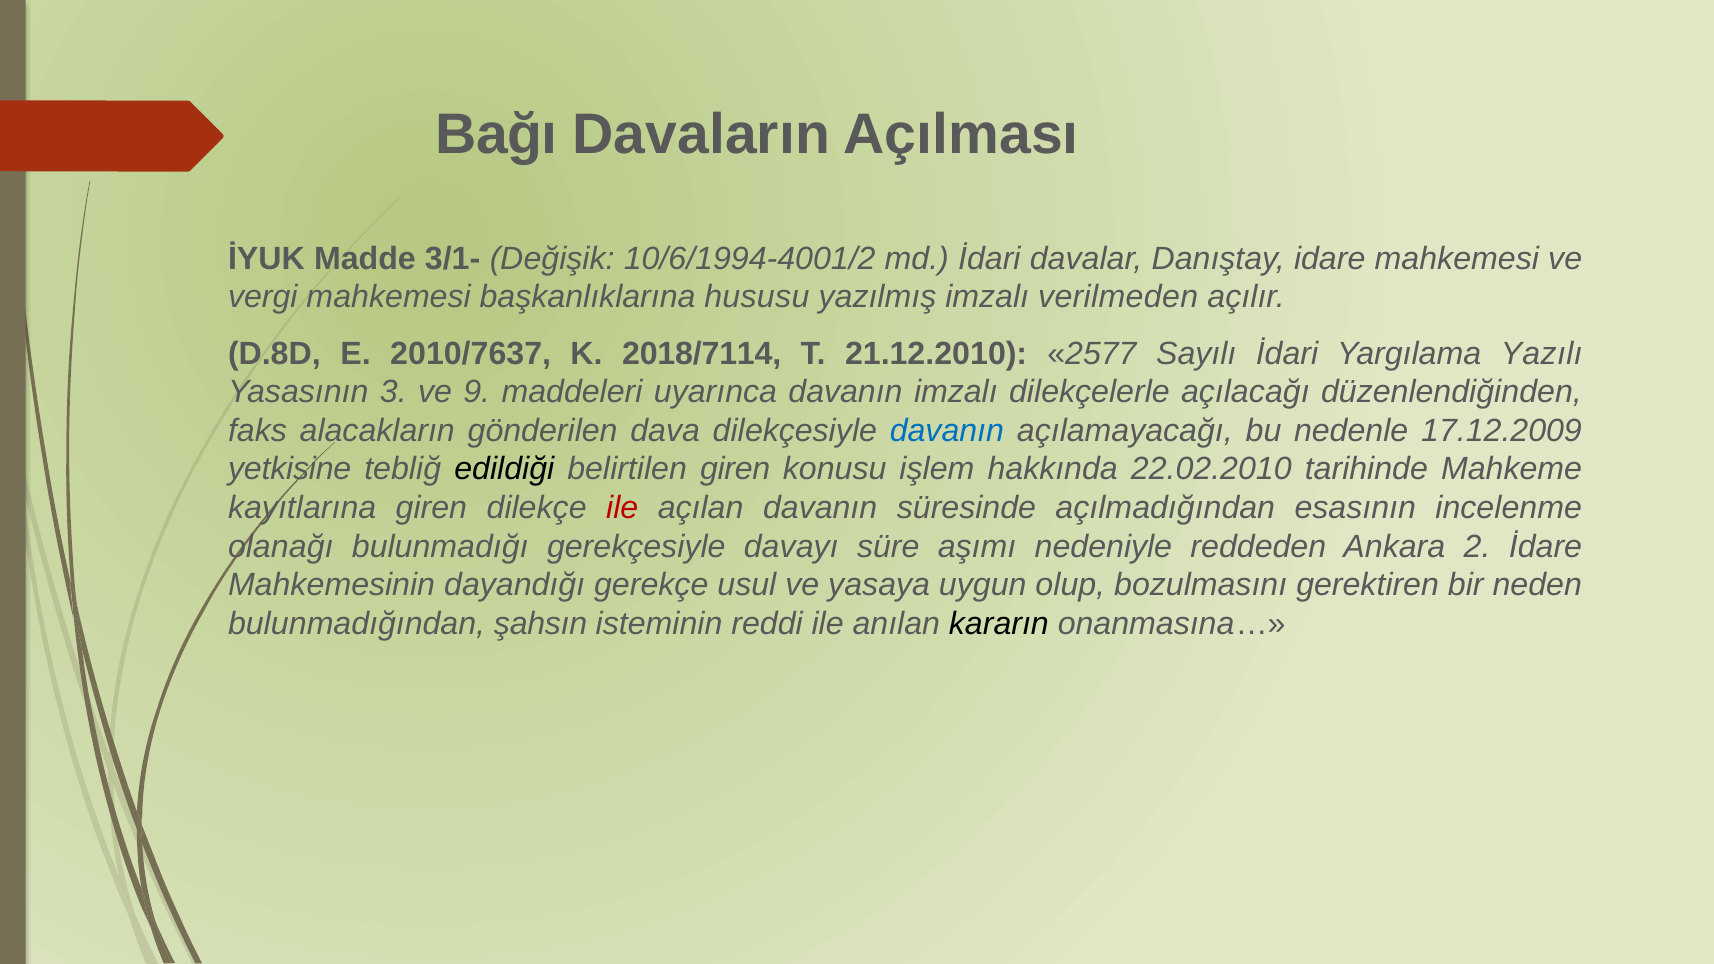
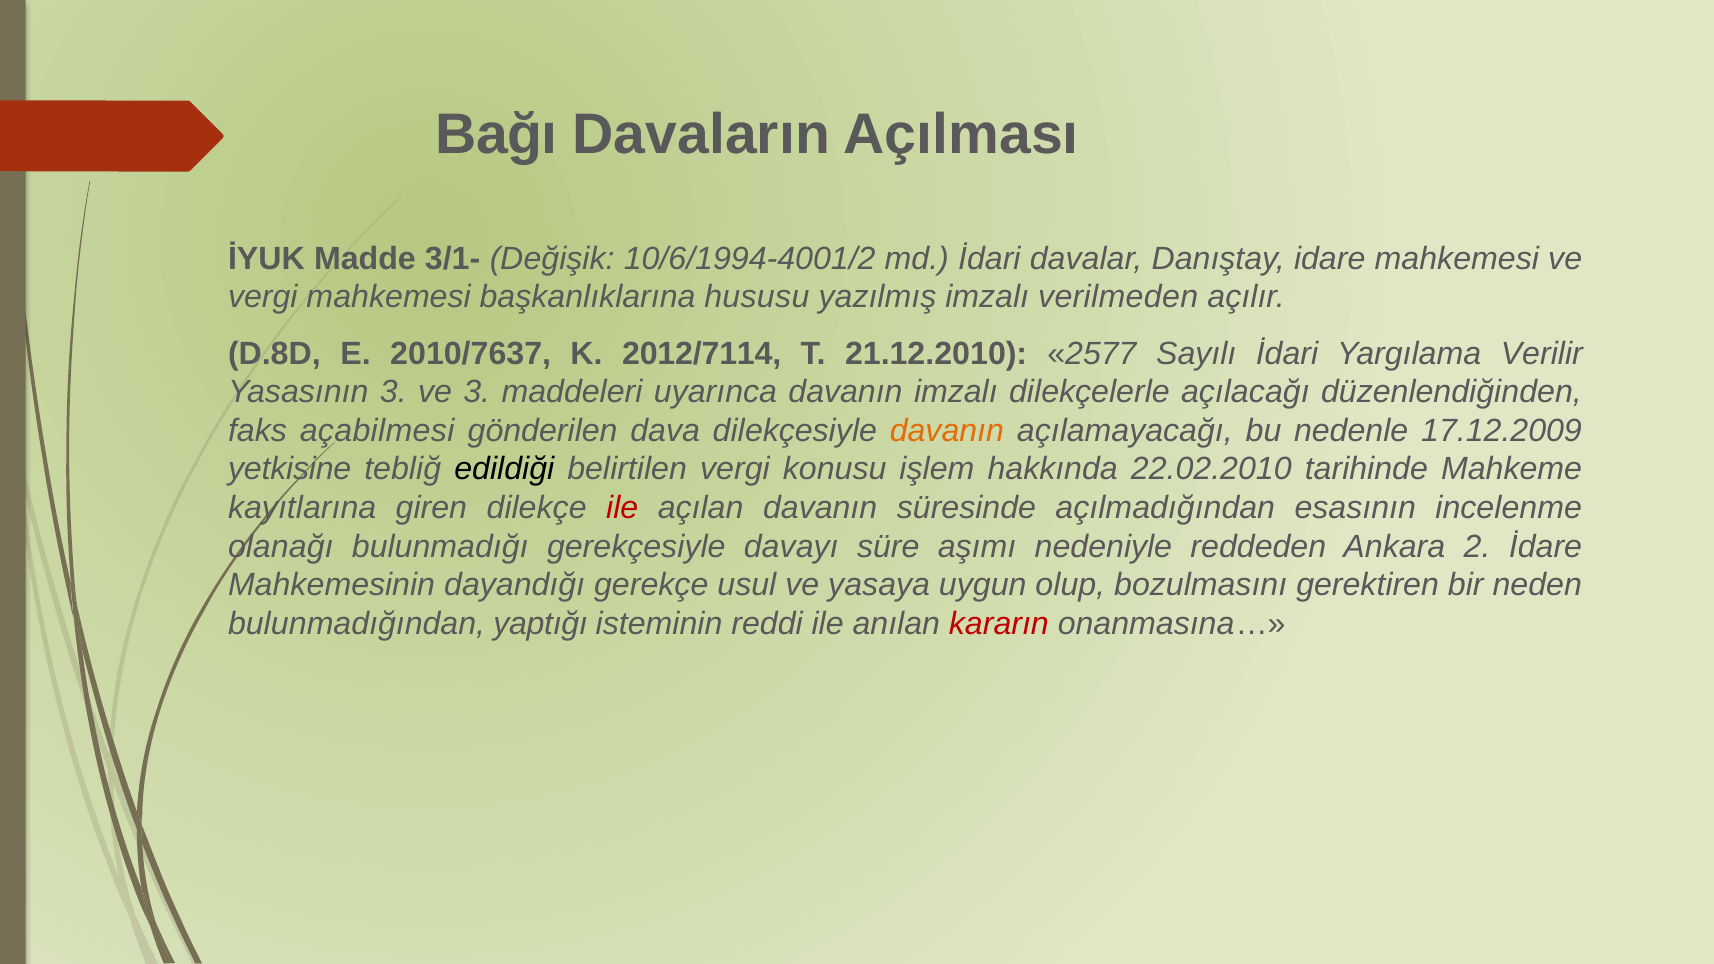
2018/7114: 2018/7114 -> 2012/7114
Yazılı: Yazılı -> Verilir
ve 9: 9 -> 3
alacakların: alacakların -> açabilmesi
davanın at (947, 431) colour: blue -> orange
belirtilen giren: giren -> vergi
şahsın: şahsın -> yaptığı
kararın colour: black -> red
